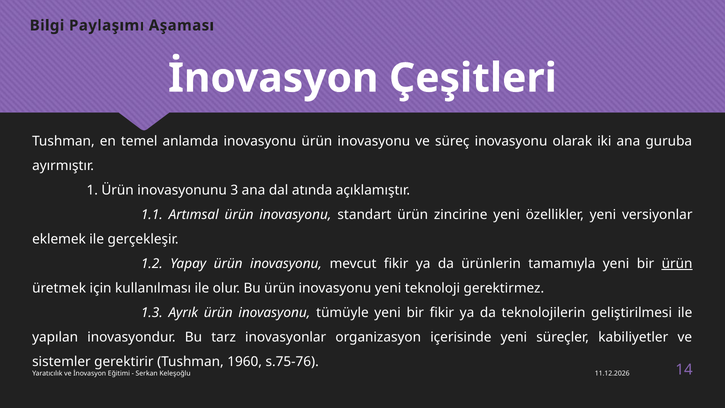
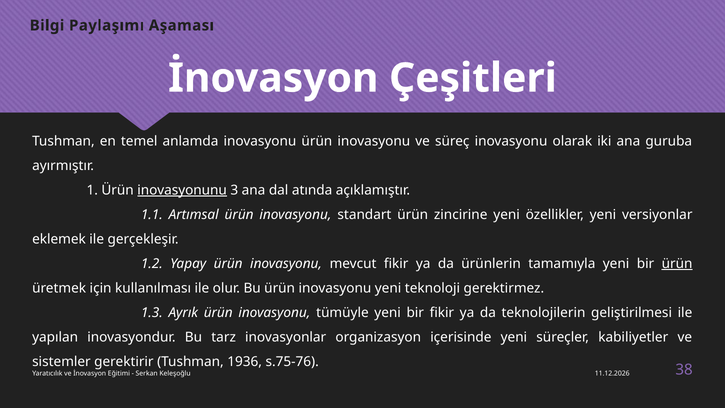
inovasyonunu underline: none -> present
1960: 1960 -> 1936
14: 14 -> 38
